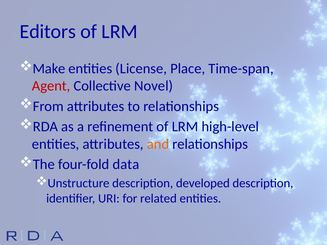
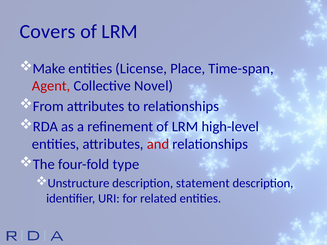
Editors: Editors -> Covers
and colour: orange -> red
data: data -> type
developed: developed -> statement
